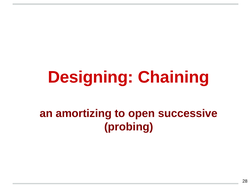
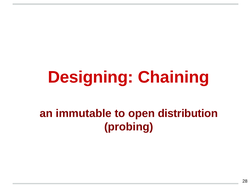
amortizing: amortizing -> immutable
successive: successive -> distribution
